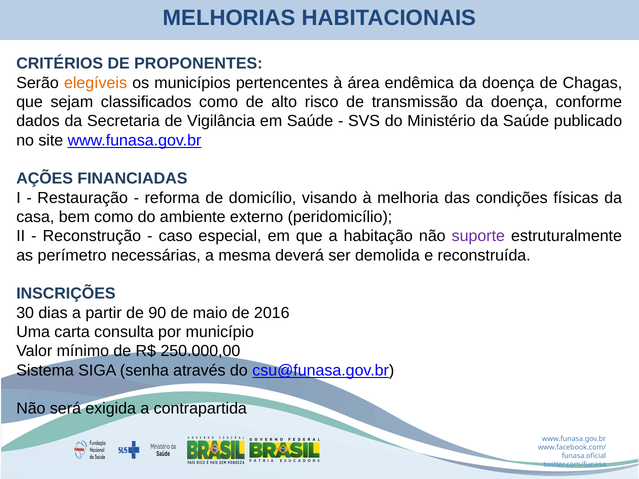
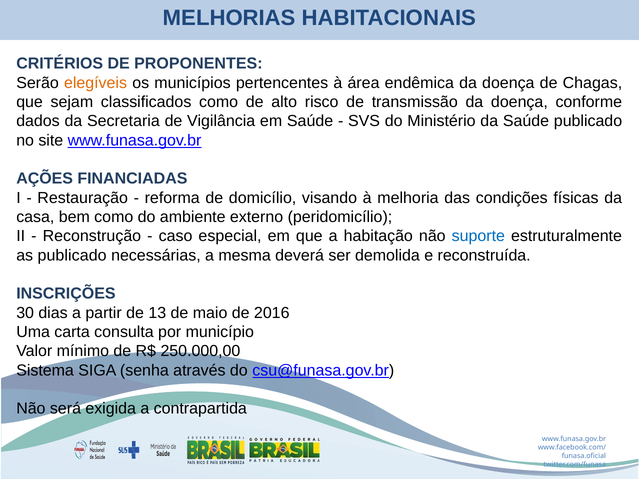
suporte colour: purple -> blue
as perímetro: perímetro -> publicado
90: 90 -> 13
